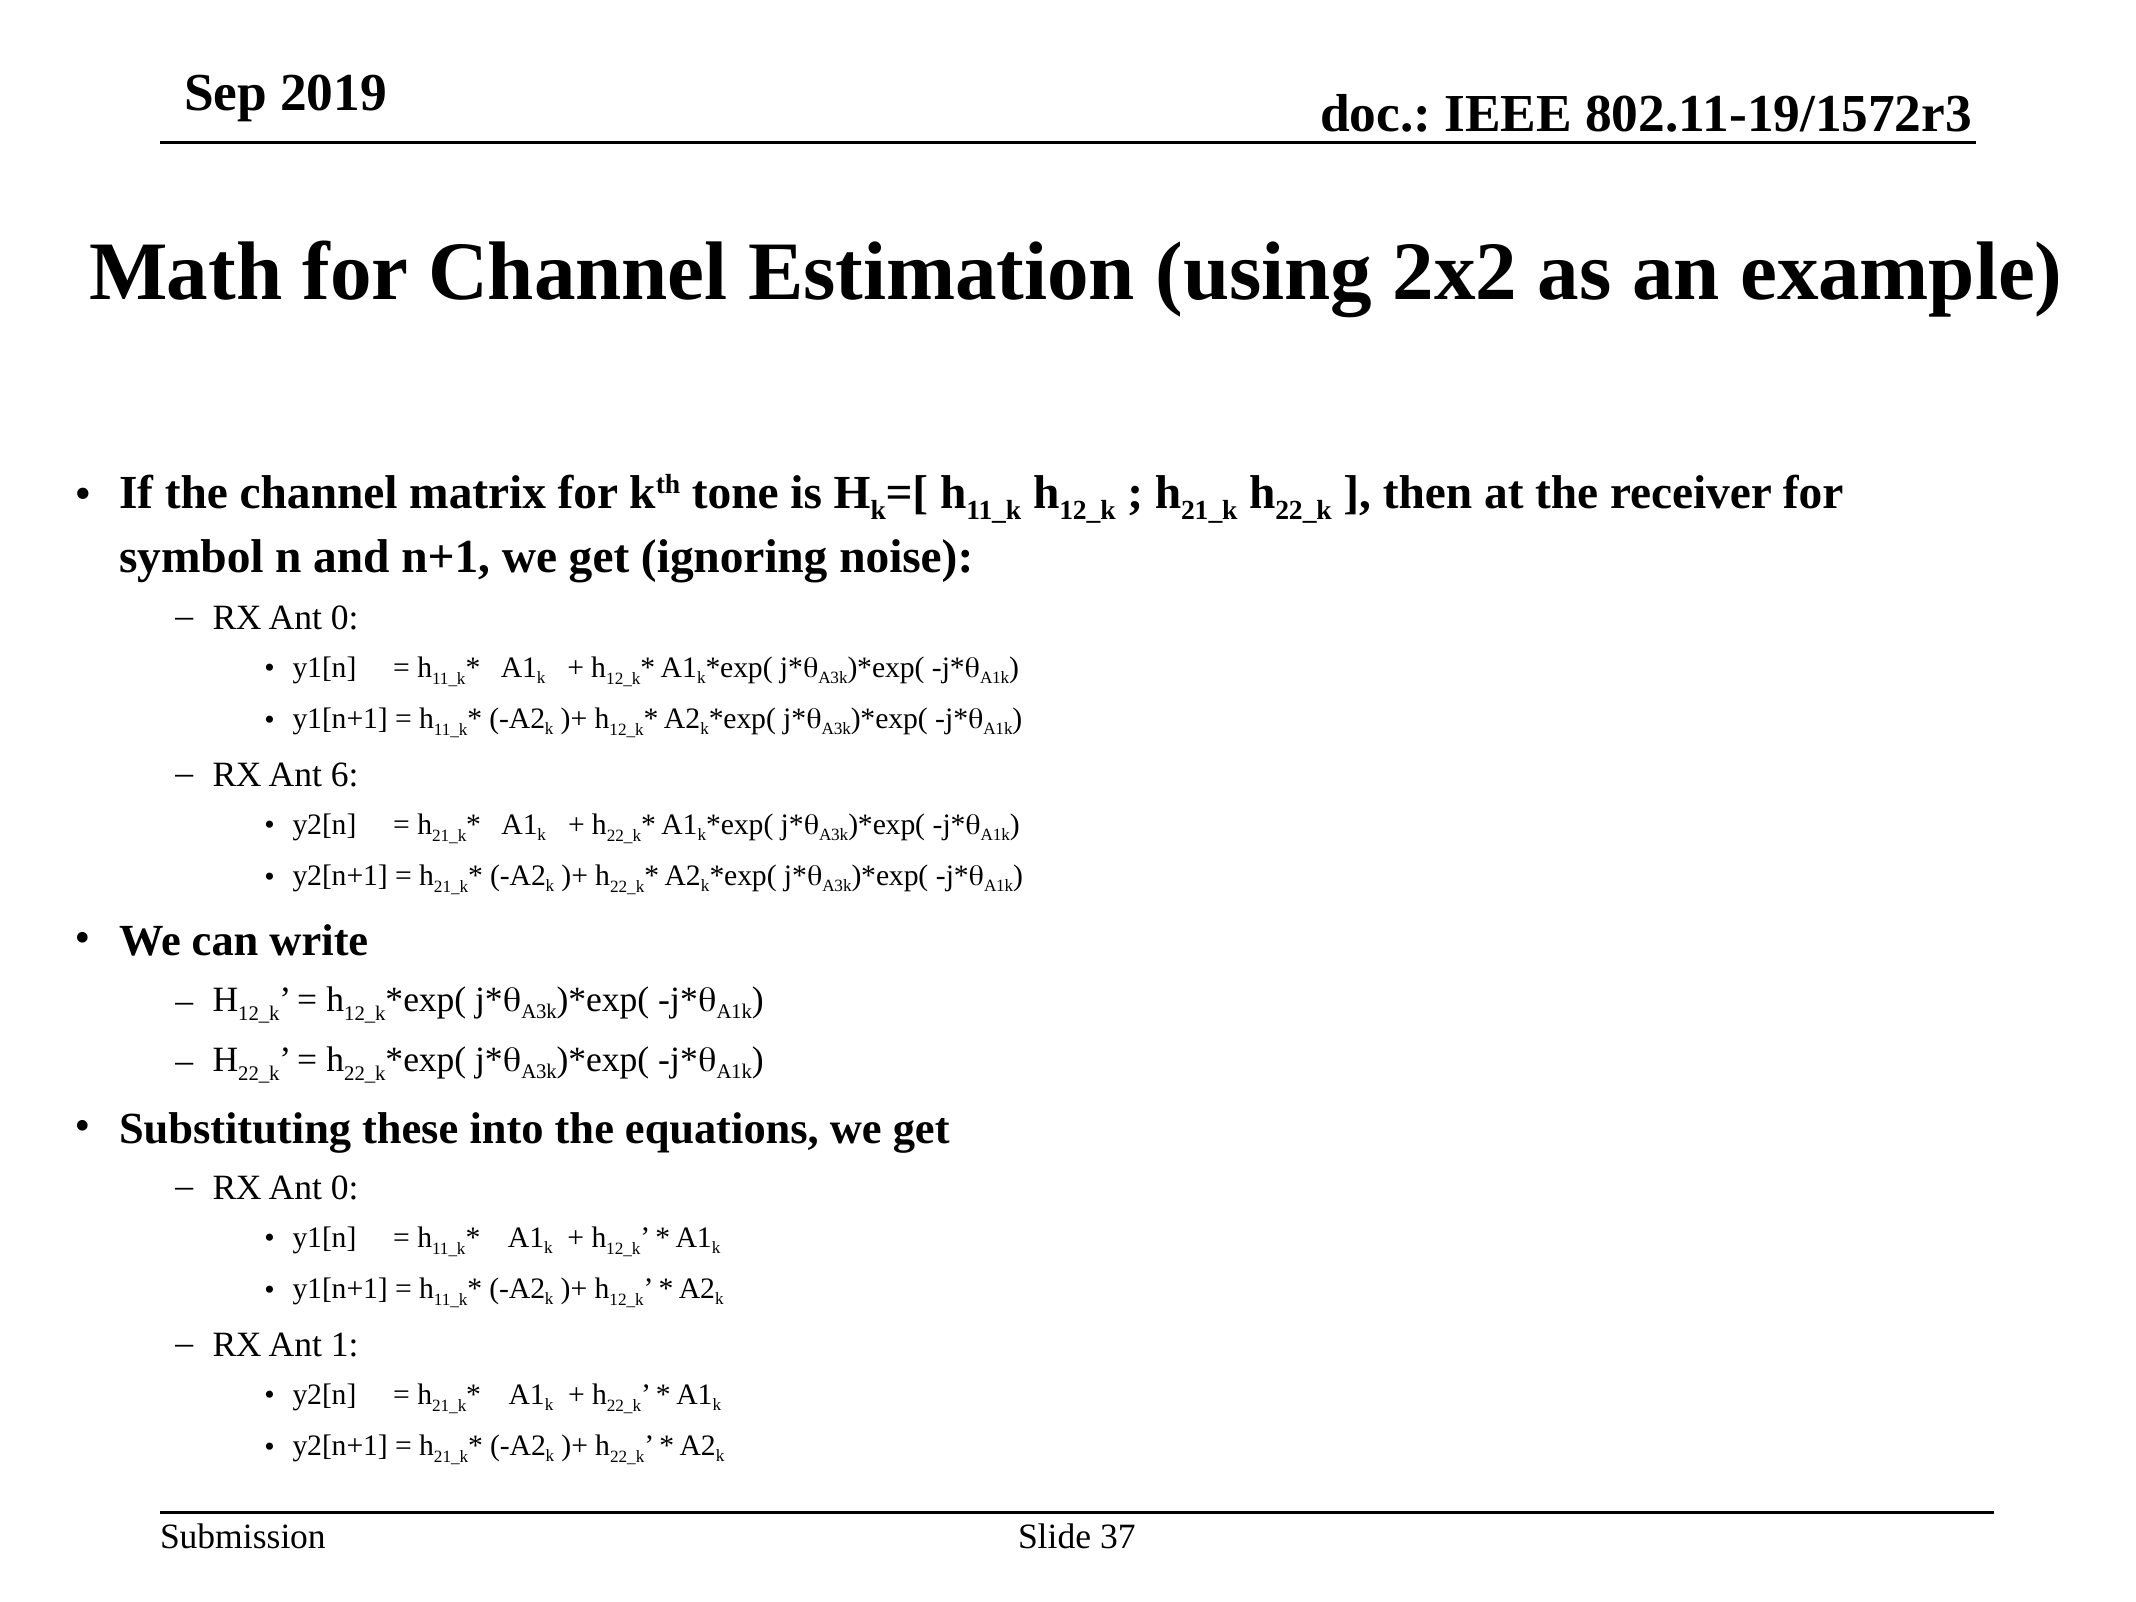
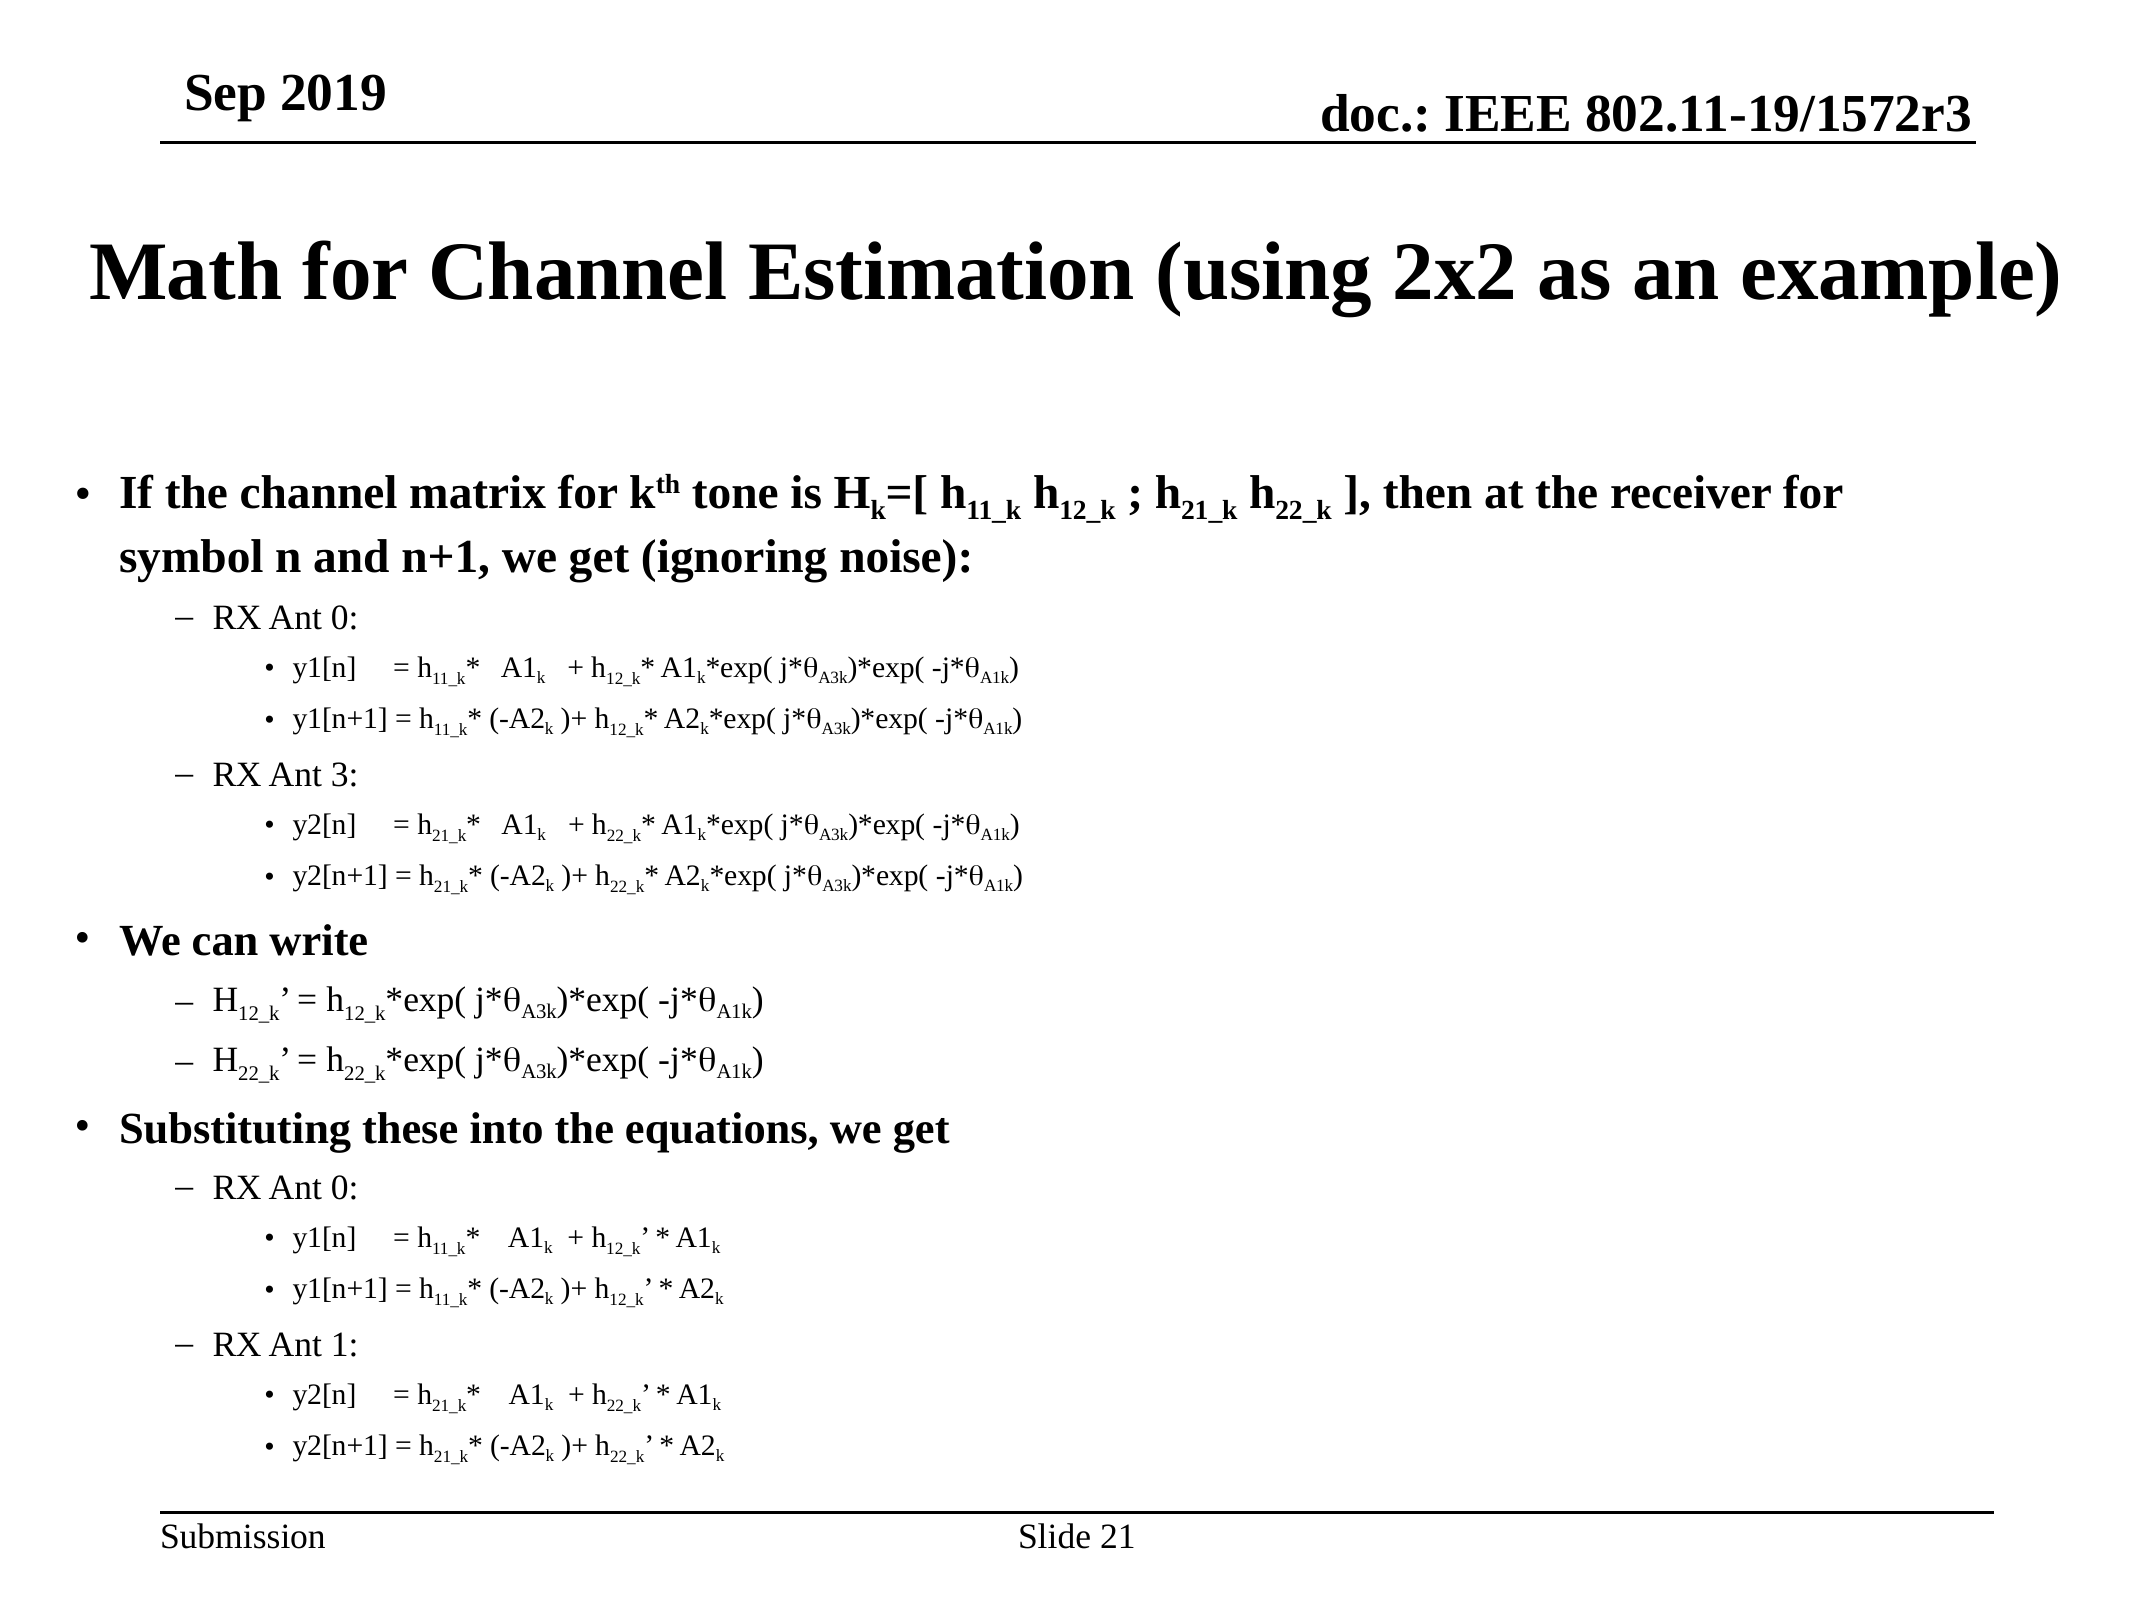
6: 6 -> 3
37: 37 -> 21
